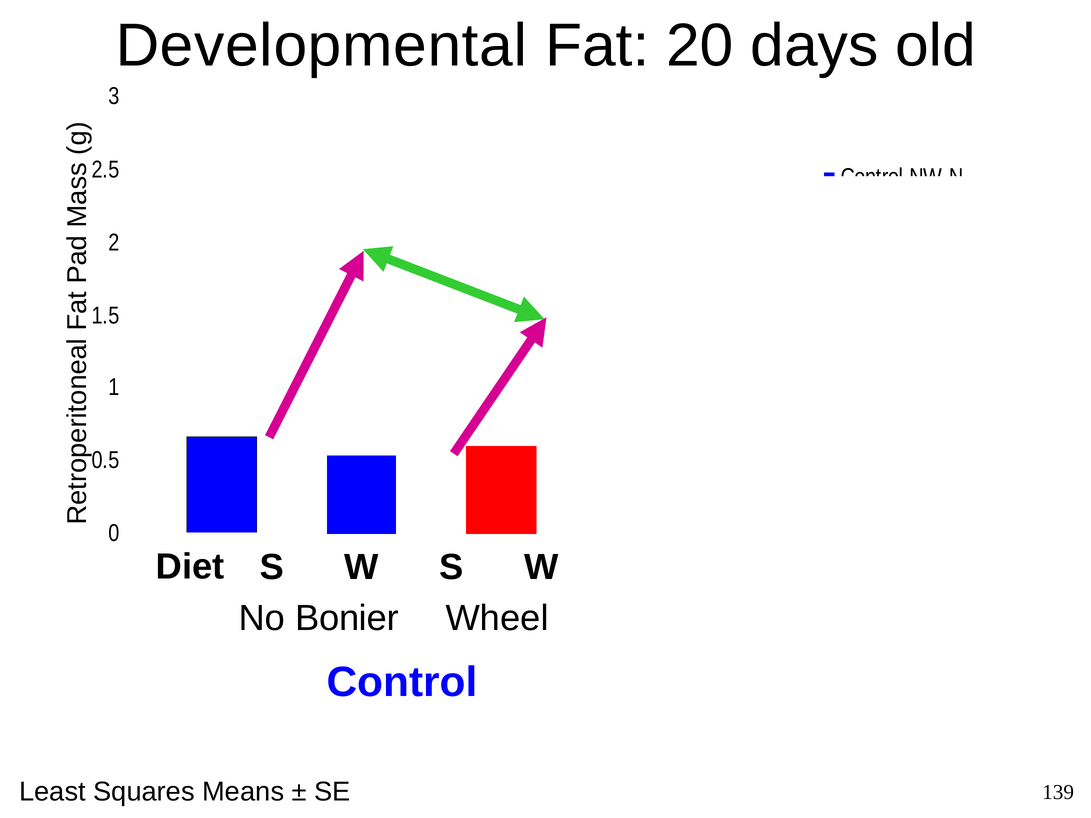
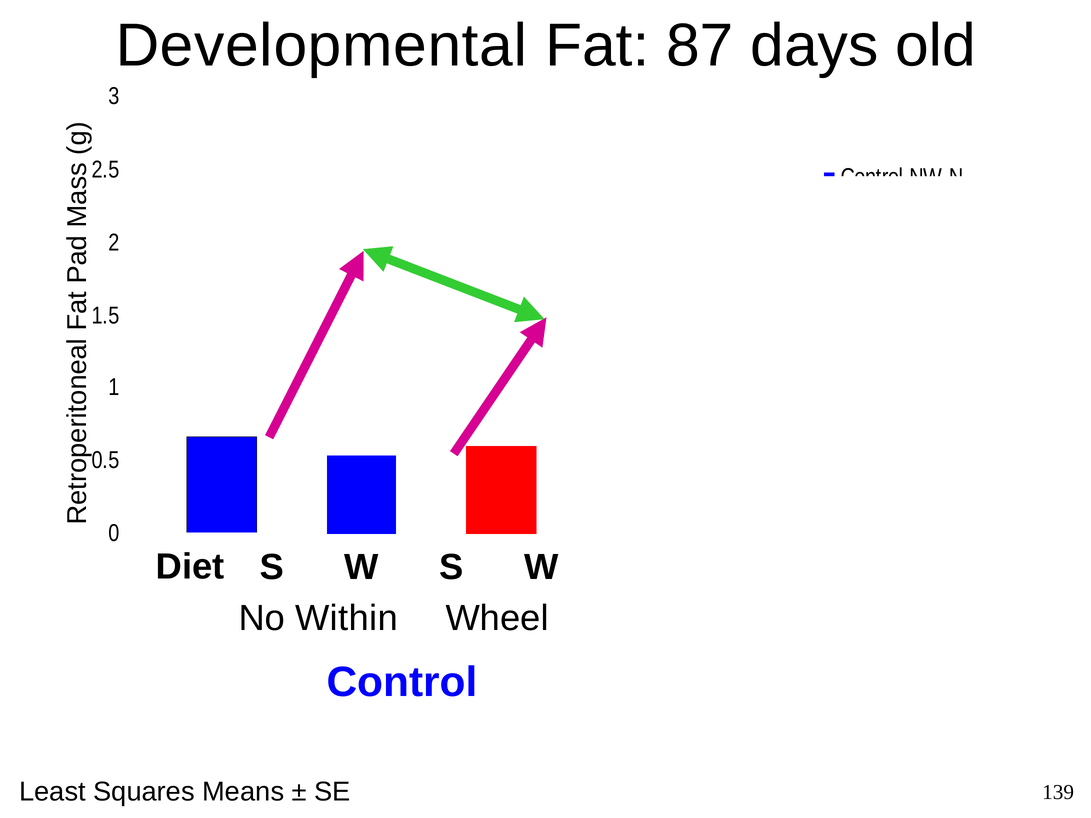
20: 20 -> 87
Bonier: Bonier -> Within
